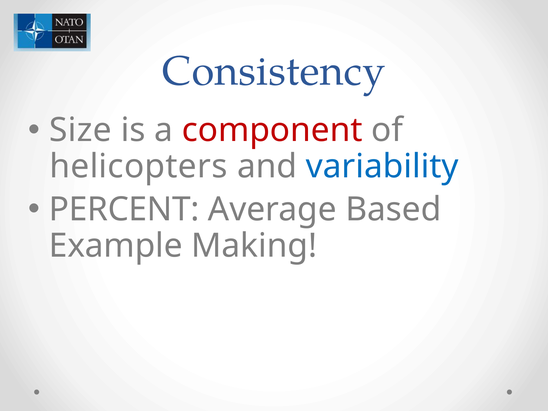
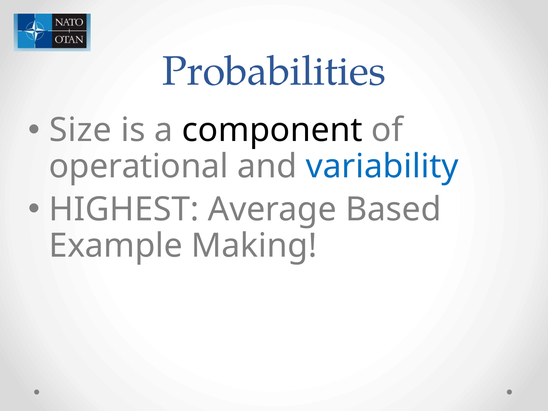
Consistency: Consistency -> Probabilities
component colour: red -> black
helicopters: helicopters -> operational
PERCENT: PERCENT -> HIGHEST
